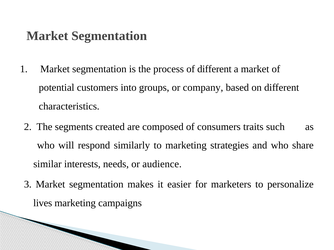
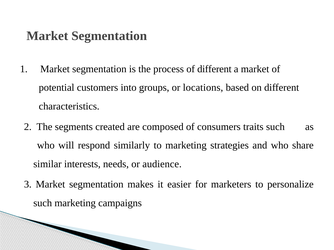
company: company -> locations
lives at (43, 203): lives -> such
